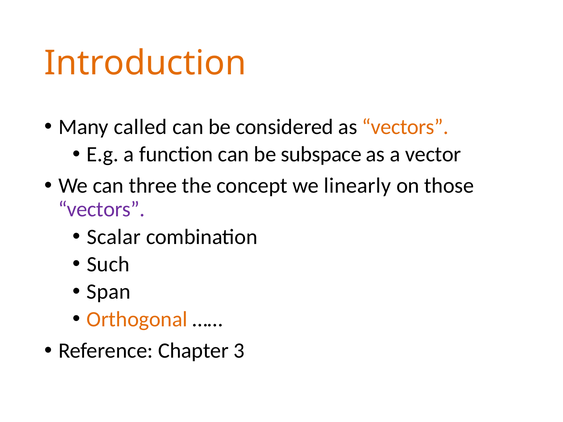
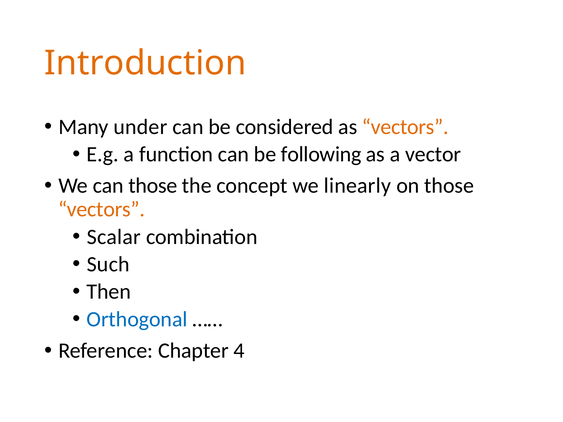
called: called -> under
subspace: subspace -> following
can three: three -> those
vectors at (101, 209) colour: purple -> orange
Span: Span -> Then
Orthogonal colour: orange -> blue
3: 3 -> 4
